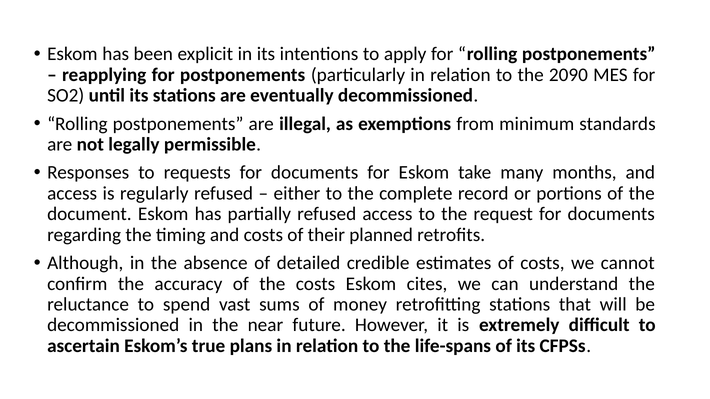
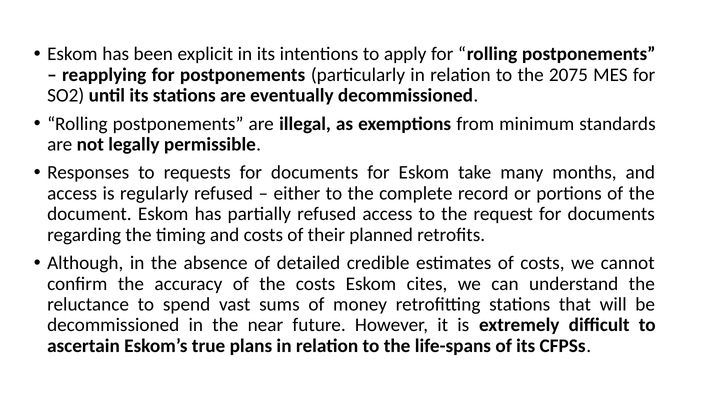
2090: 2090 -> 2075
